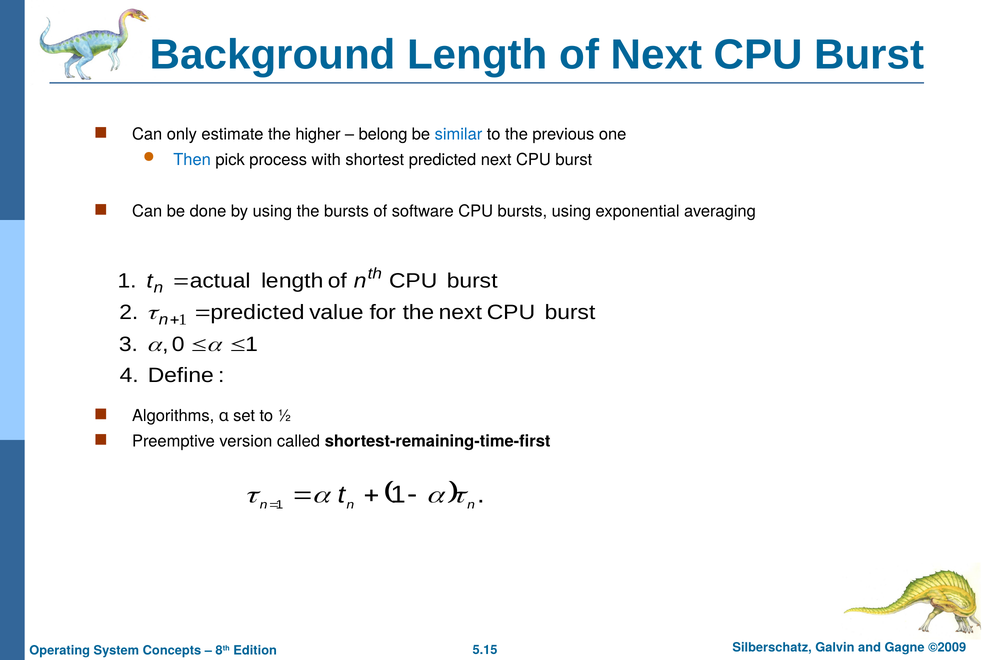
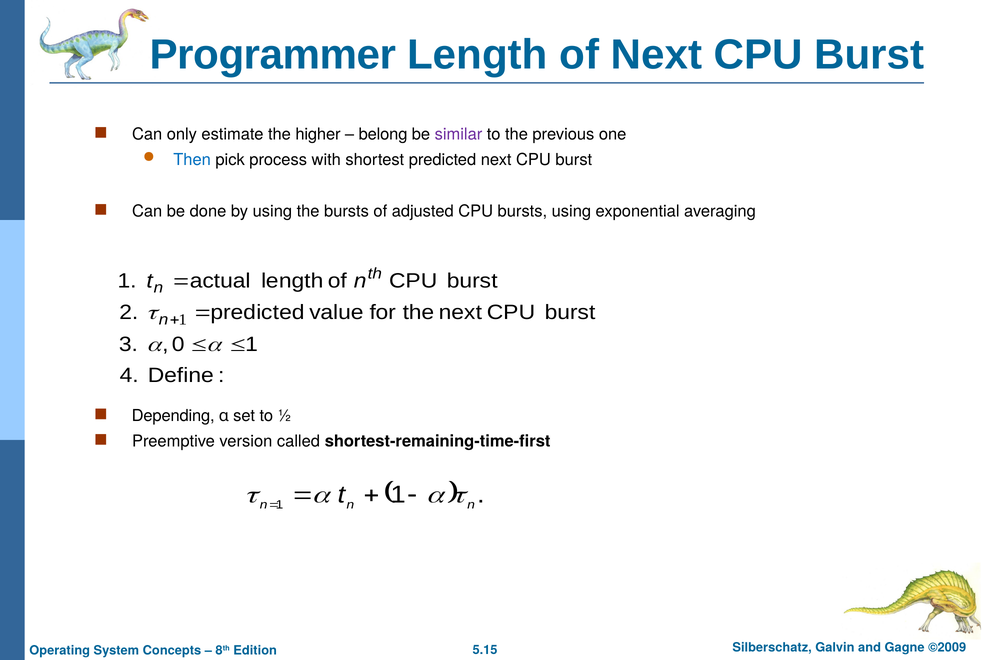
Background: Background -> Programmer
similar colour: blue -> purple
software: software -> adjusted
Algorithms: Algorithms -> Depending
